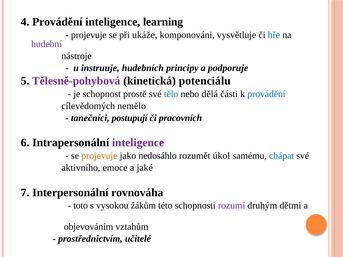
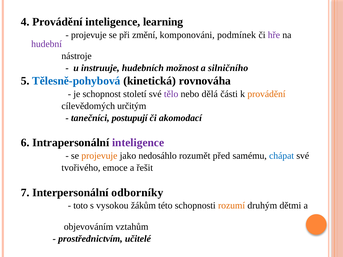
ukáže: ukáže -> změní
vysvětluje: vysvětluje -> podmínek
hře colour: blue -> purple
principy: principy -> možnost
podporuje: podporuje -> silničního
Tělesně-pohybová colour: purple -> blue
potenciálu: potenciálu -> rovnováha
prostě: prostě -> století
tělo colour: blue -> purple
provádění at (266, 94) colour: blue -> orange
nemělo: nemělo -> určitým
pracovních: pracovních -> akomodací
úkol: úkol -> před
aktivního: aktivního -> tvořivého
jaké: jaké -> řešit
rovnováha: rovnováha -> odborníky
rozumí colour: purple -> orange
